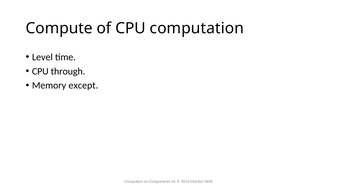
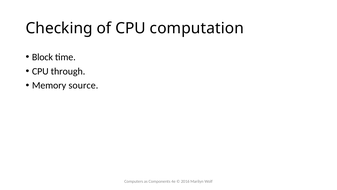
Compute: Compute -> Checking
Level: Level -> Block
except: except -> source
